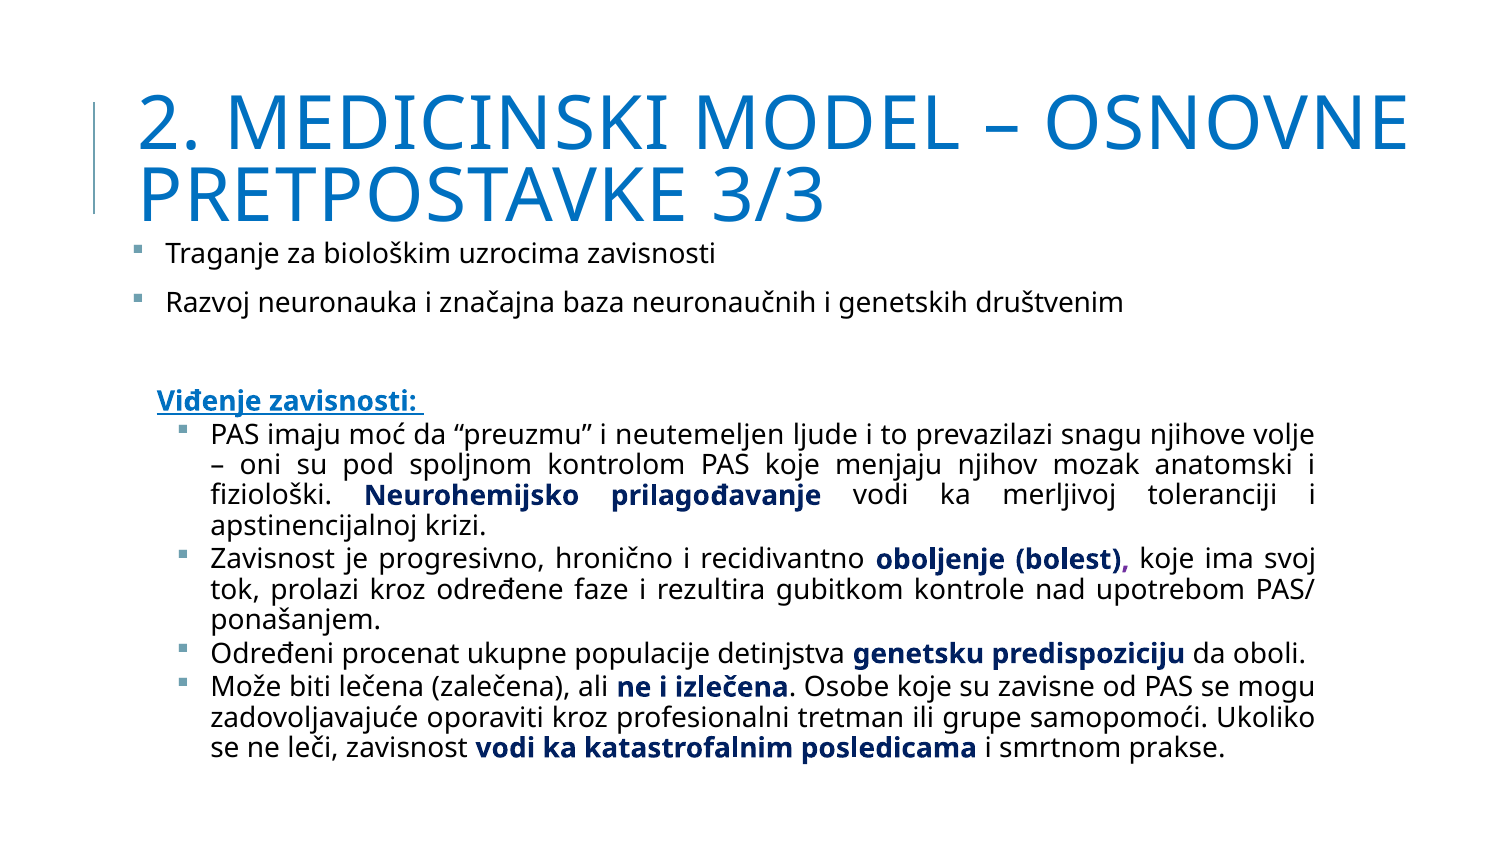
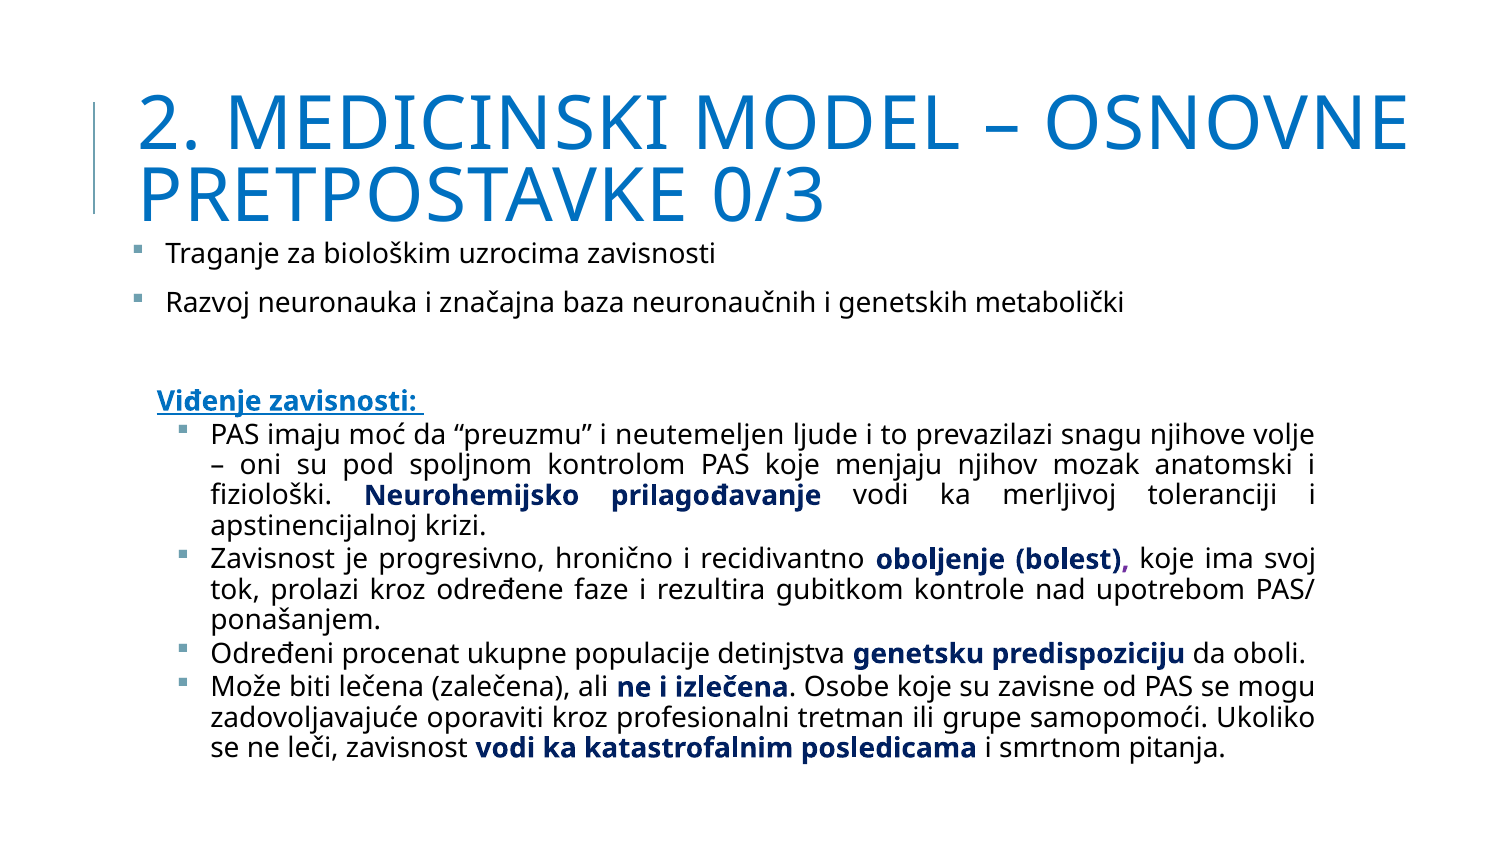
3/3: 3/3 -> 0/3
društvenim: društvenim -> metabolički
prakse: prakse -> pitanja
